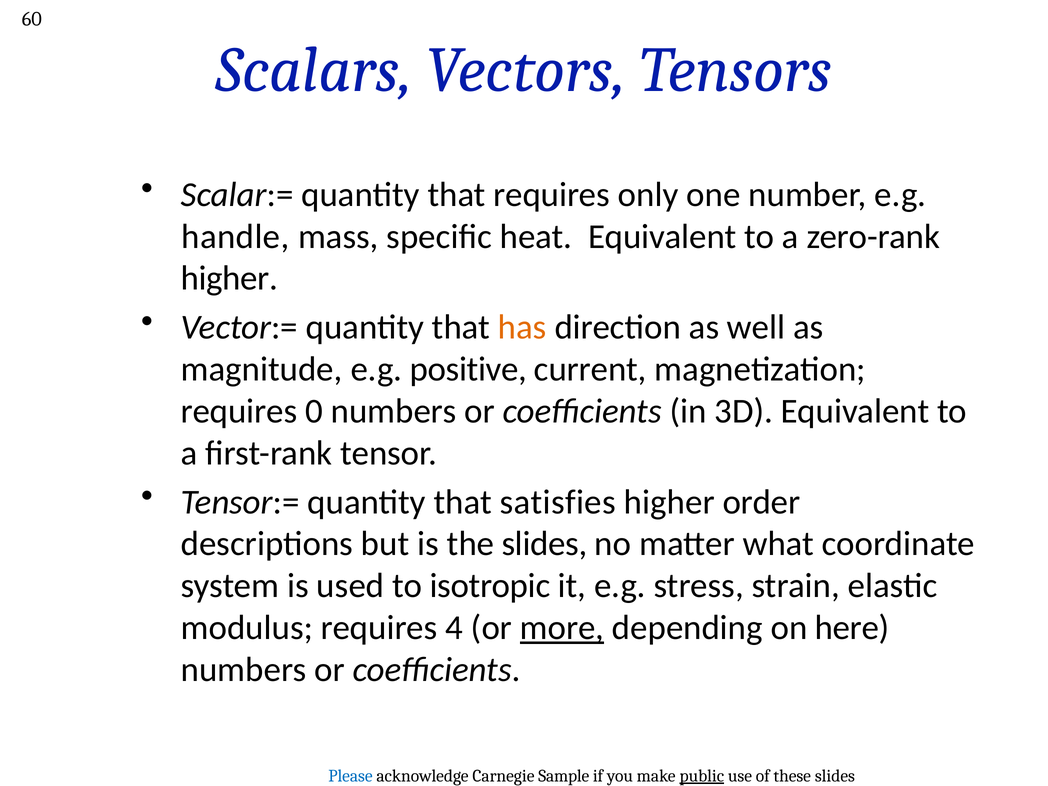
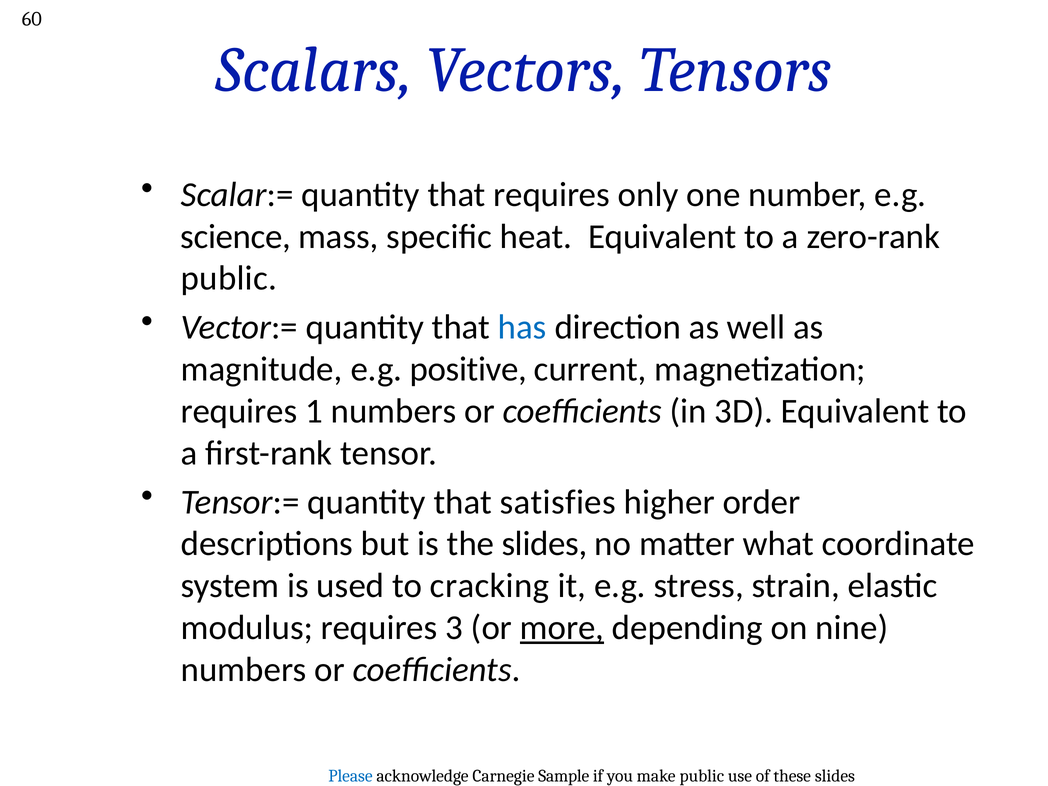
handle: handle -> science
higher at (229, 278): higher -> public
has colour: orange -> blue
0: 0 -> 1
isotropic: isotropic -> cracking
4: 4 -> 3
here: here -> nine
public at (702, 776) underline: present -> none
